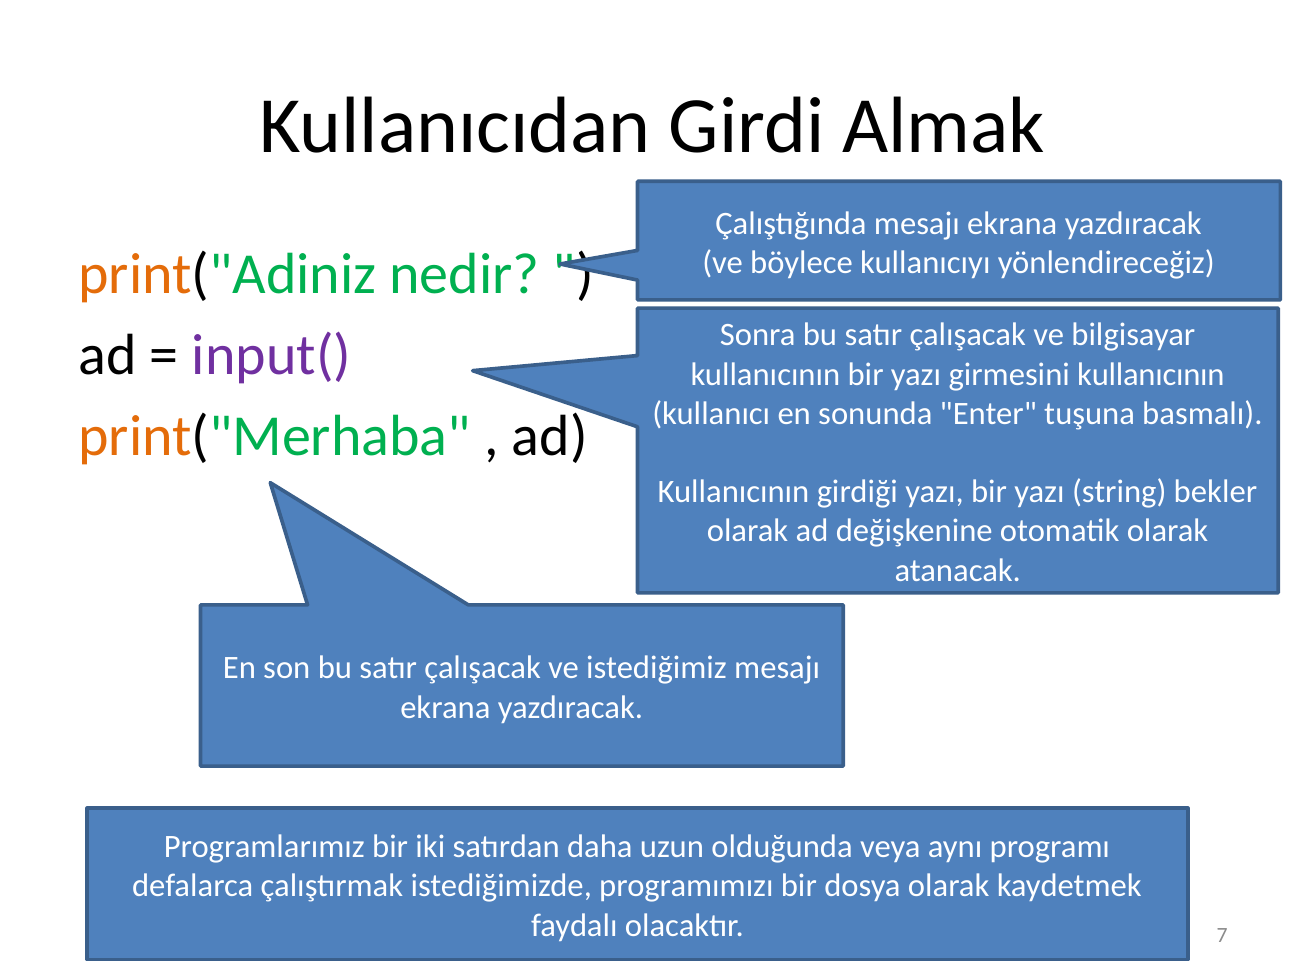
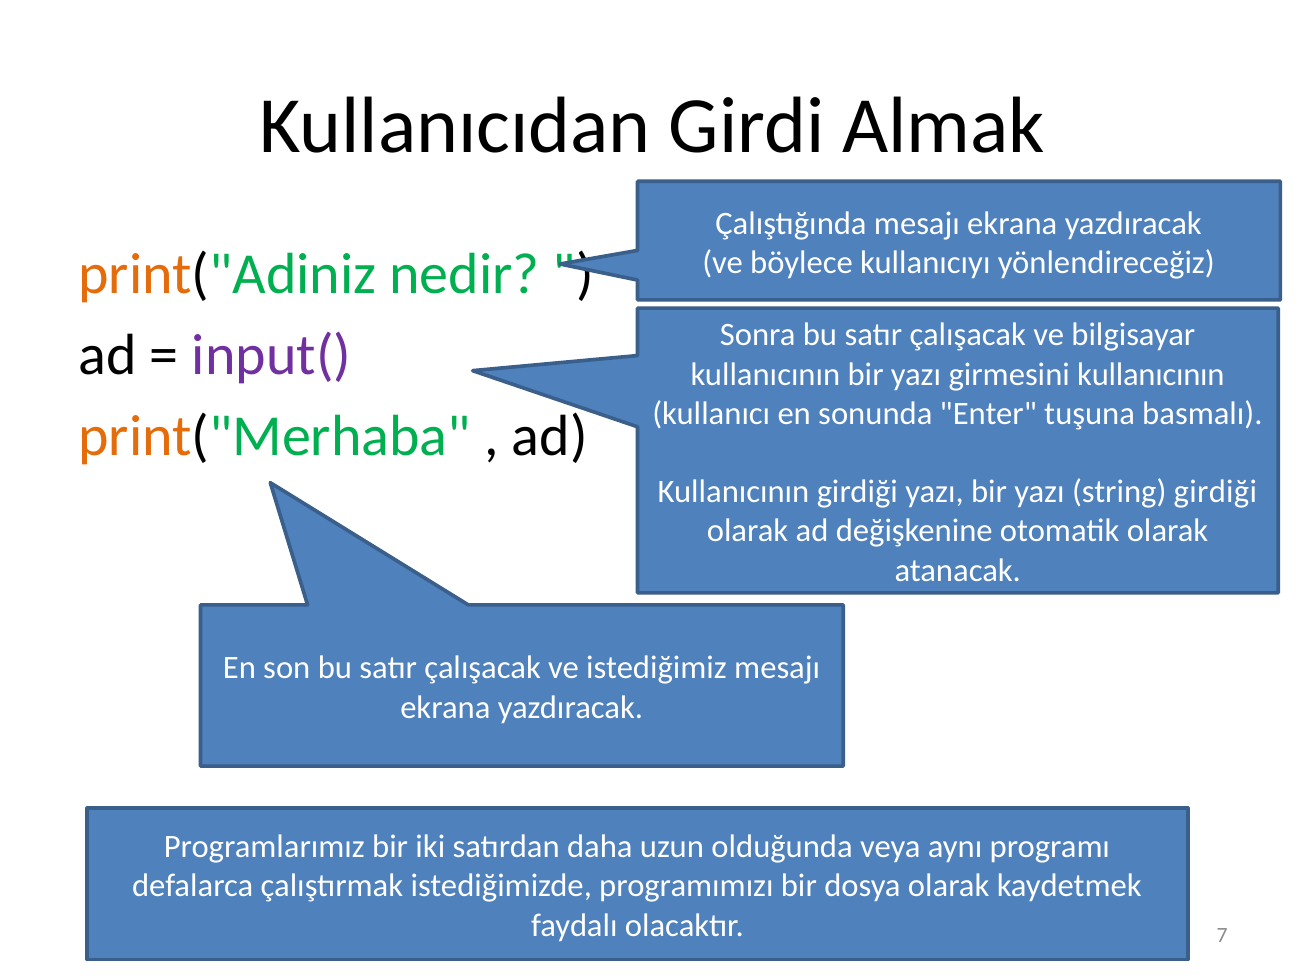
string bekler: bekler -> girdiği
